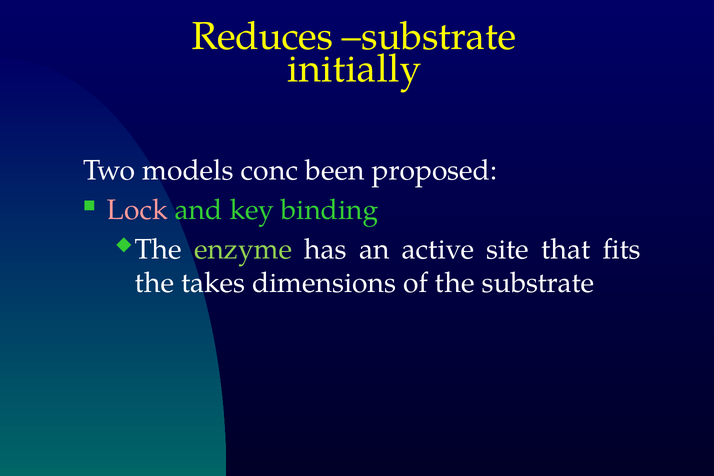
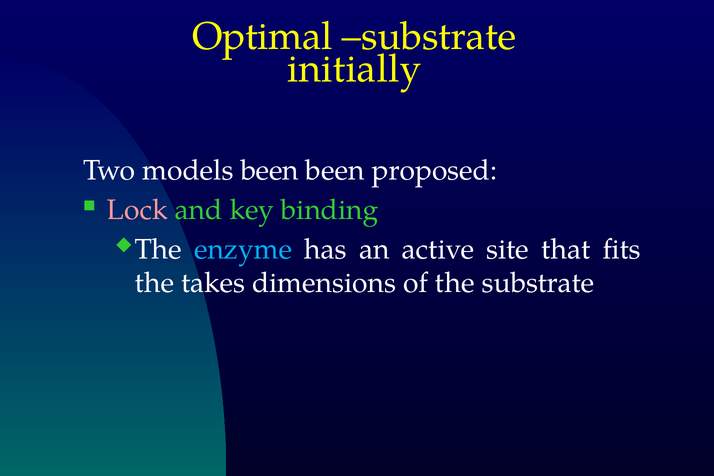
Reduces: Reduces -> Optimal
models conc: conc -> been
enzyme colour: light green -> light blue
